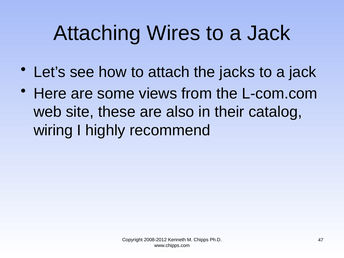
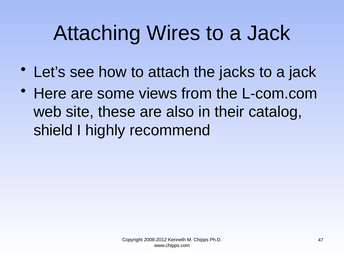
wiring: wiring -> shield
